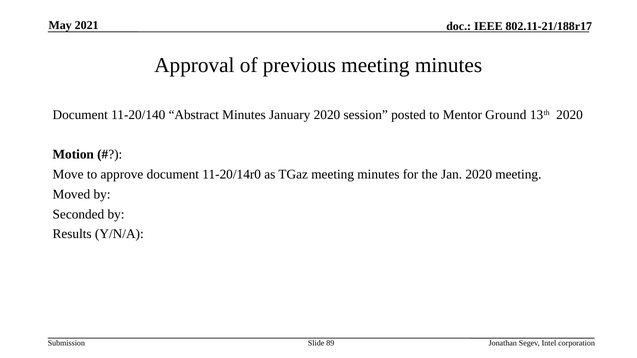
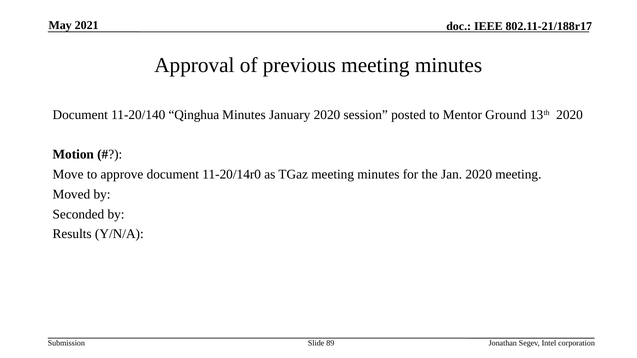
Abstract: Abstract -> Qinghua
